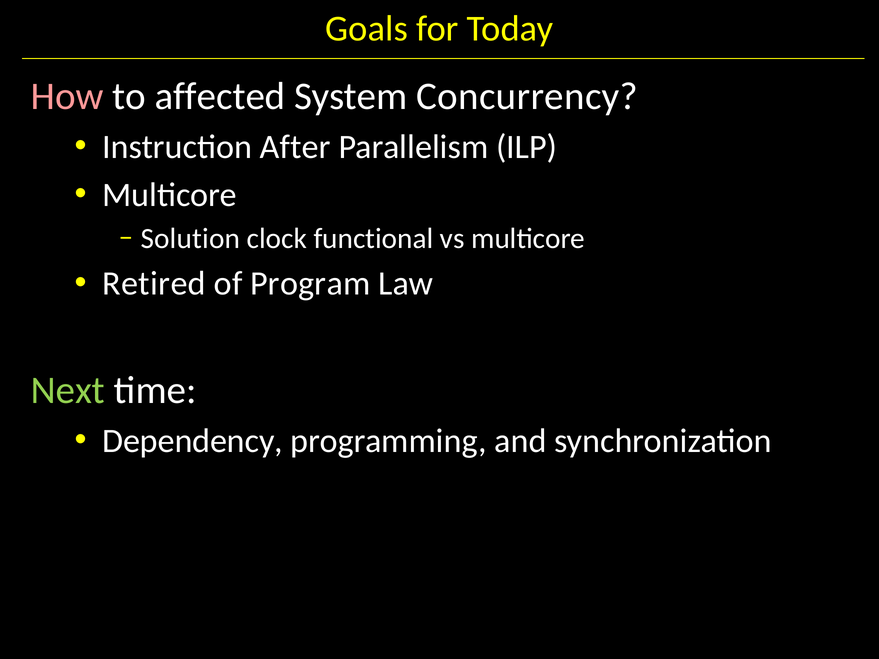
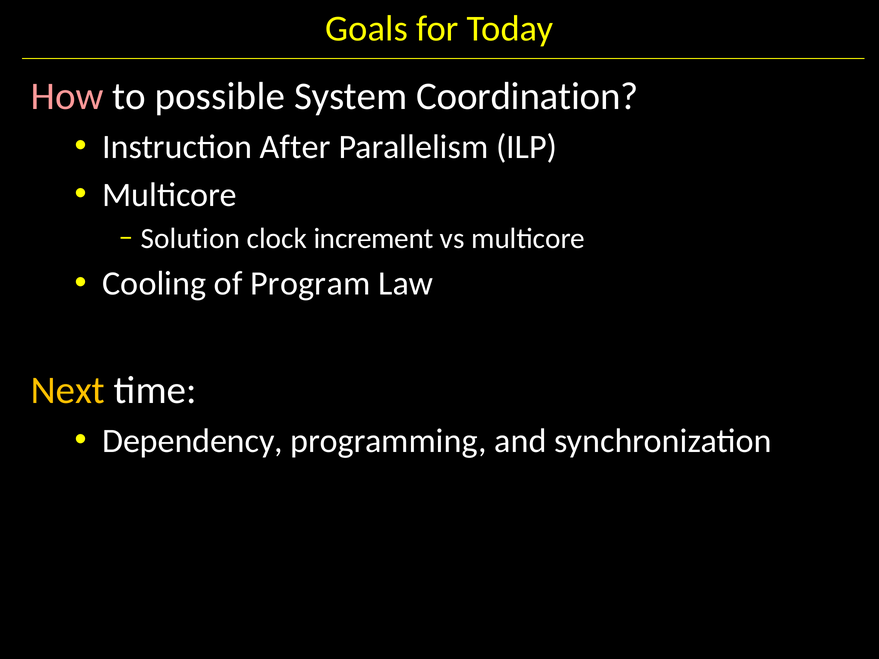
affected: affected -> possible
Concurrency: Concurrency -> Coordination
functional: functional -> increment
Retired: Retired -> Cooling
Next colour: light green -> yellow
